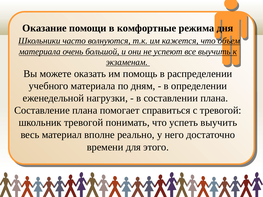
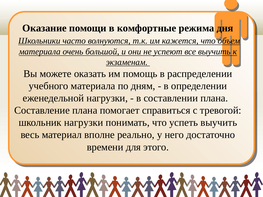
школьник тревогой: тревогой -> нагрузки
